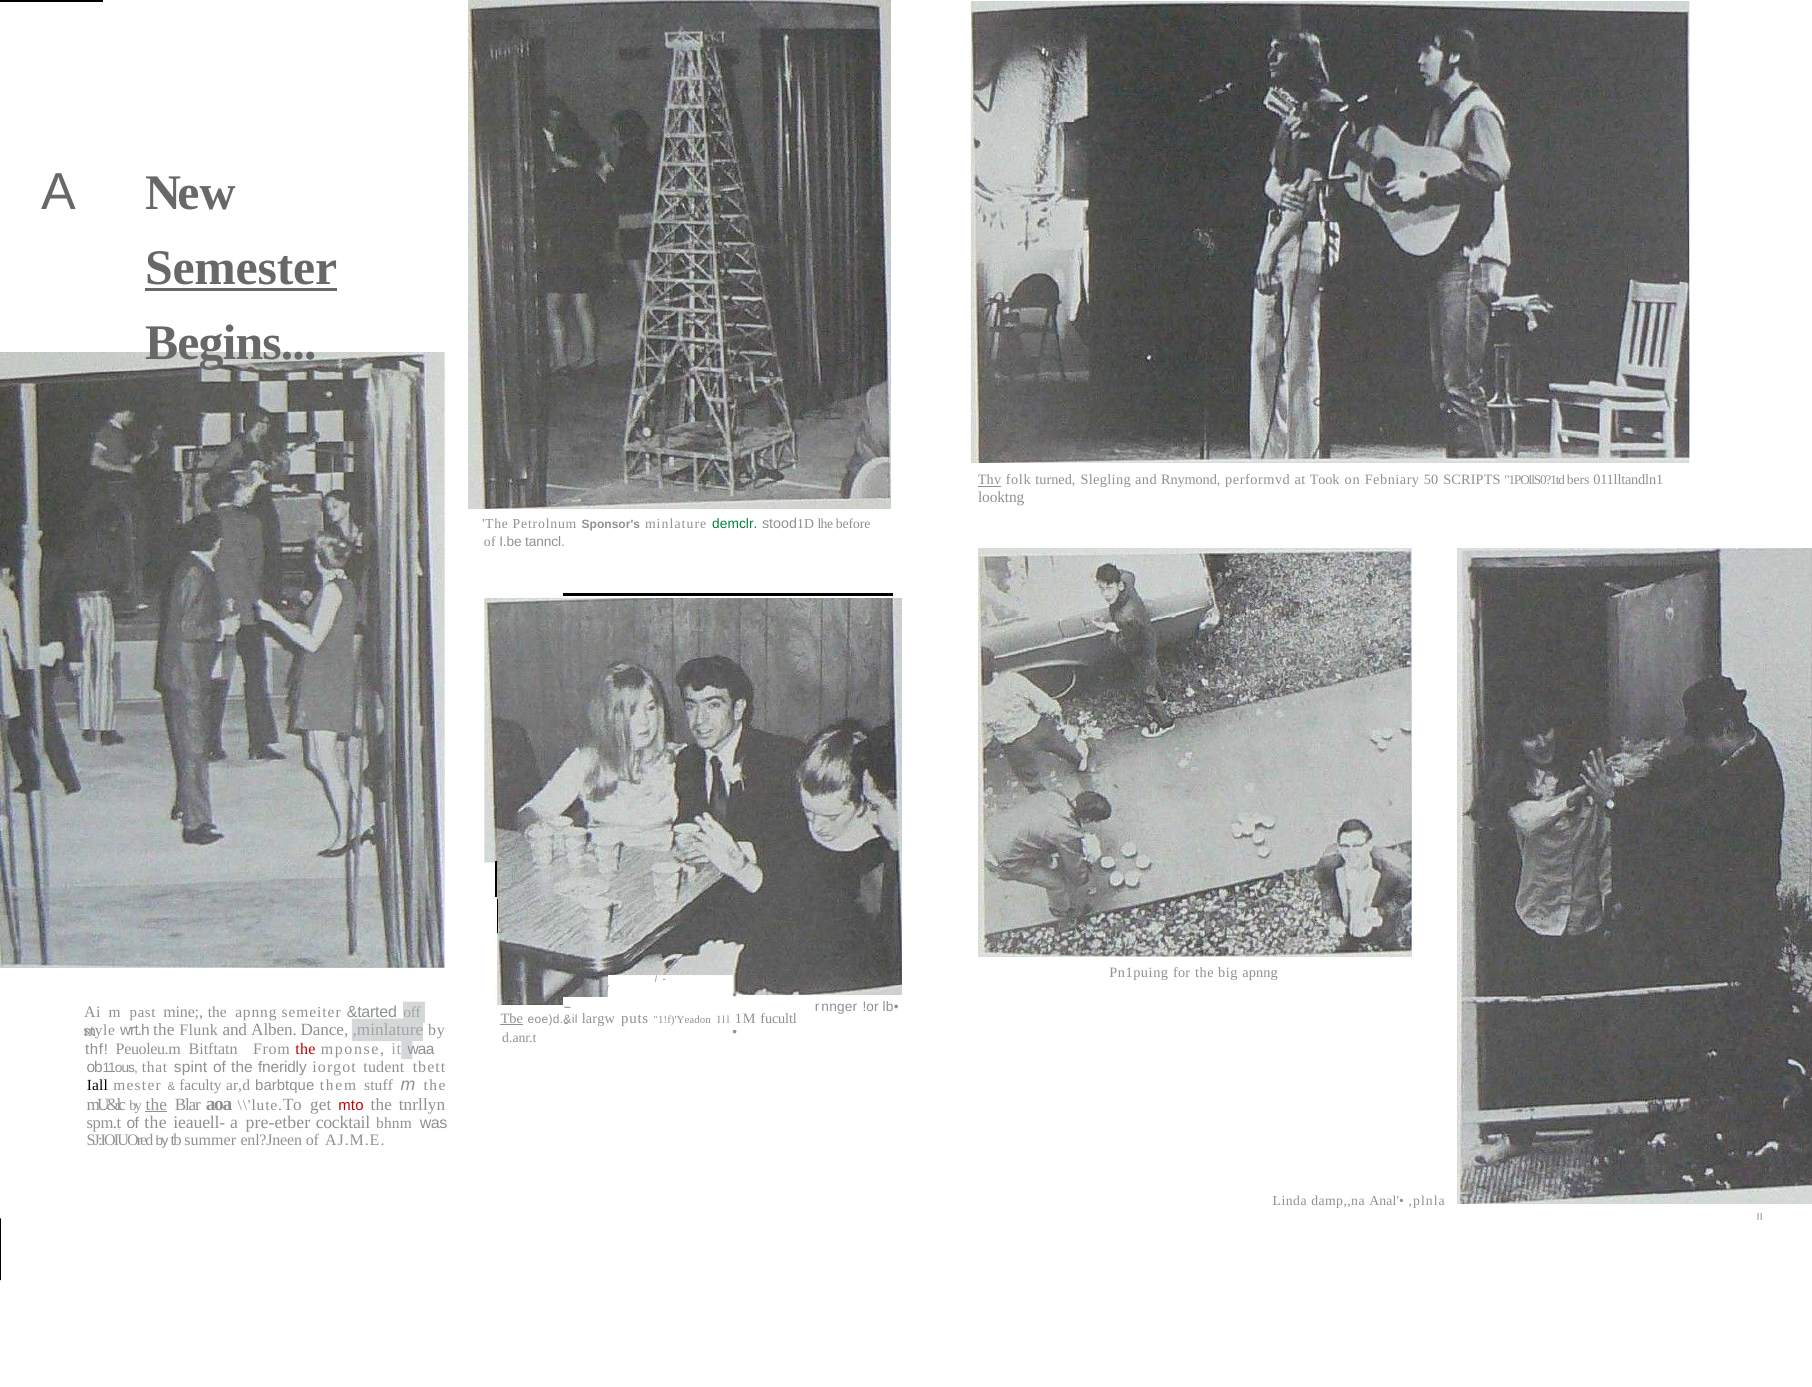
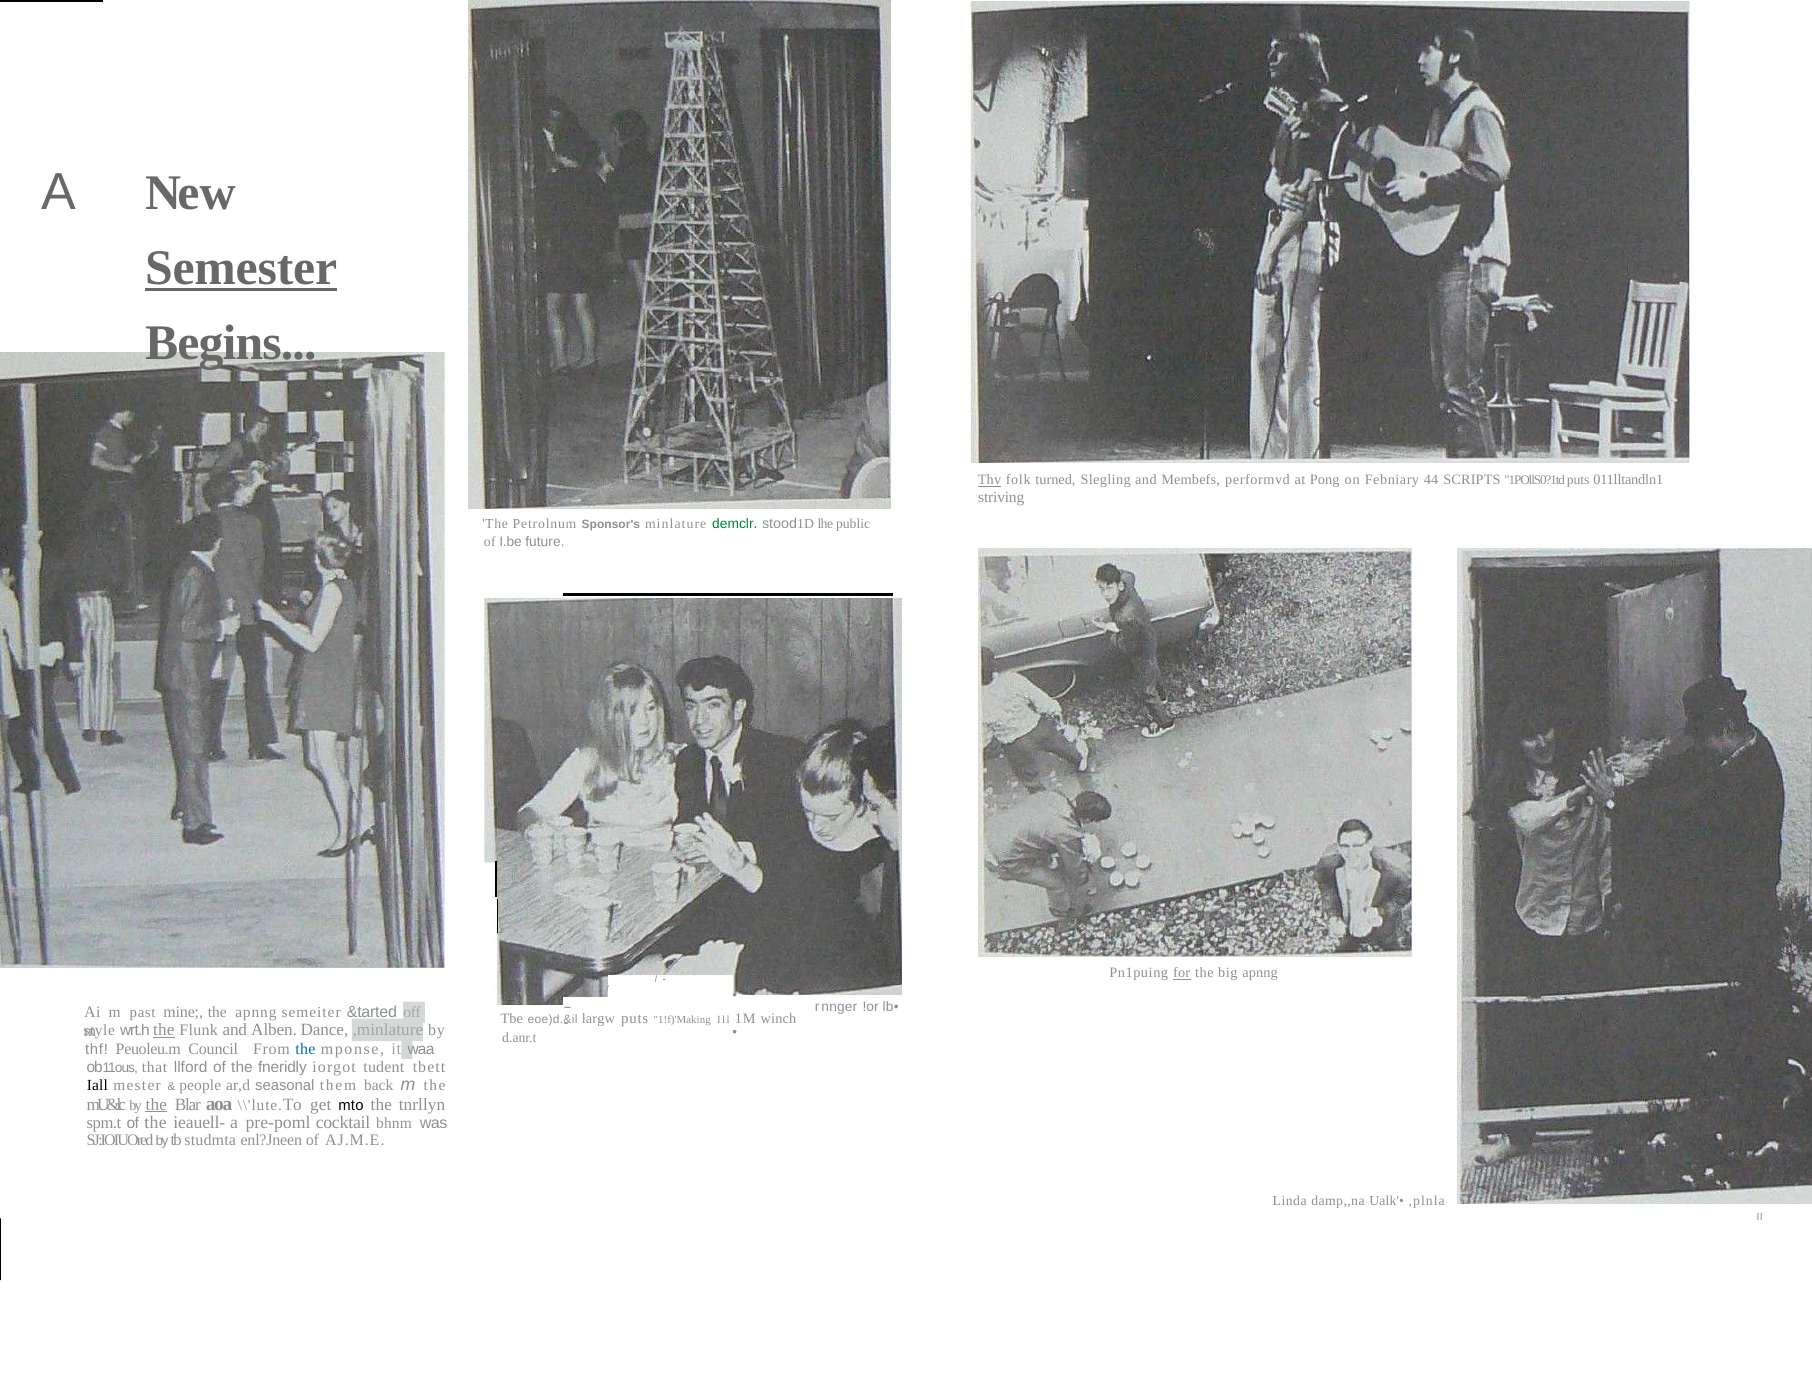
Rnymond: Rnymond -> Membefs
Took: Took -> Pong
50: 50 -> 44
1POllS0?1td bers: bers -> puts
looktng: looktng -> striving
before: before -> public
tanncl: tanncl -> future
for underline: none -> present
Tbe underline: present -> none
1!f)'Yeadon: 1!f)'Yeadon -> 1!f)'Making
fucultl: fucultl -> winch
the at (164, 1030) underline: none -> present
Bitftatn: Bitftatn -> Council
the at (305, 1049) colour: red -> blue
spint: spint -> llford
faculty: faculty -> people
barbtque: barbtque -> seasonal
stuff: stuff -> back
mto colour: red -> black
pre-etber: pre-etber -> pre-poml
summer: summer -> studmta
Anal'•: Anal'• -> Ualk'•
